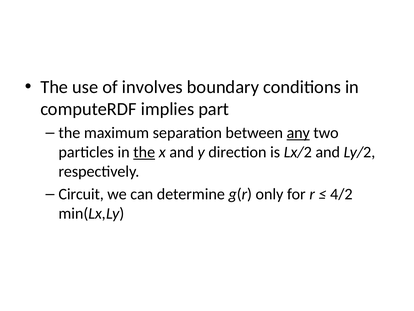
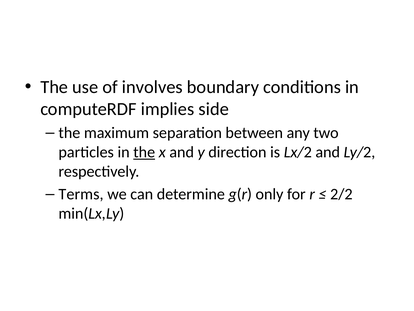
part: part -> side
any underline: present -> none
Circuit: Circuit -> Terms
4/2: 4/2 -> 2/2
